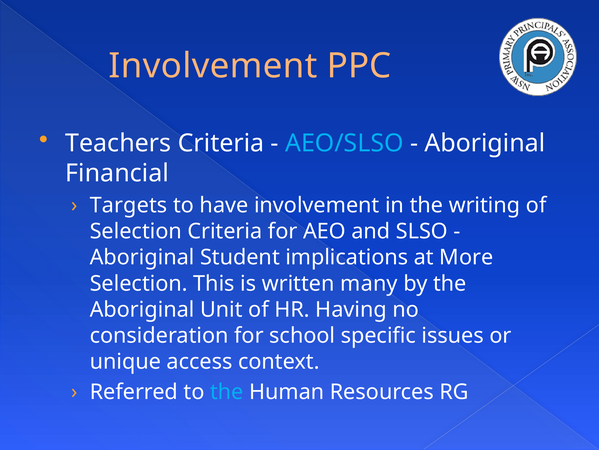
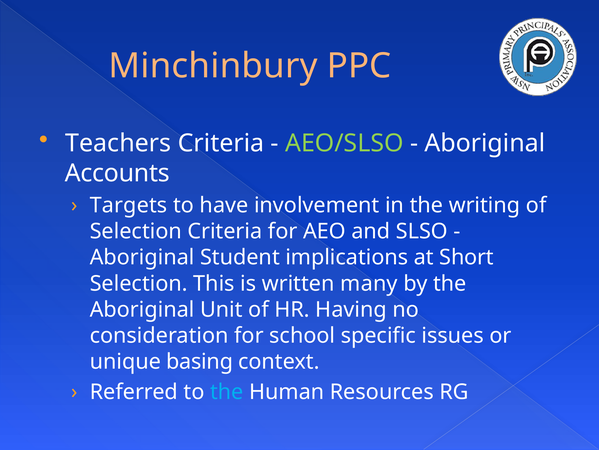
Involvement at (213, 66): Involvement -> Minchinbury
AEO/SLSO colour: light blue -> light green
Financial: Financial -> Accounts
More: More -> Short
access: access -> basing
